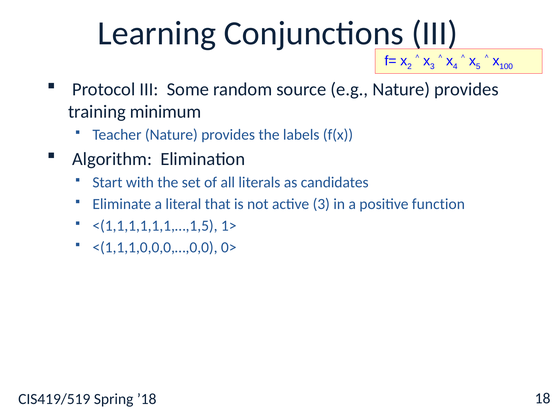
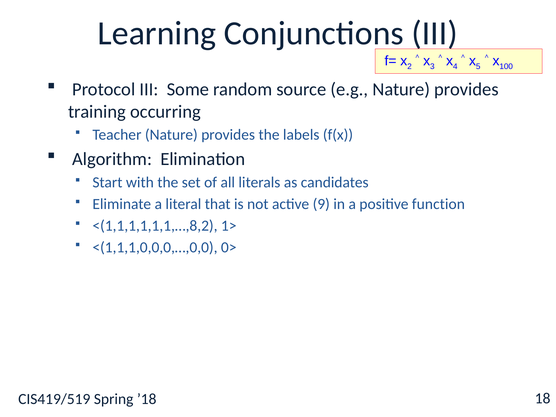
minimum: minimum -> occurring
active 3: 3 -> 9
<(1,1,1,1,1,1,…,1,5: <(1,1,1,1,1,1,…,1,5 -> <(1,1,1,1,1,1,…,8,2
